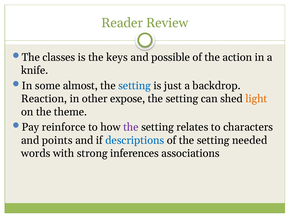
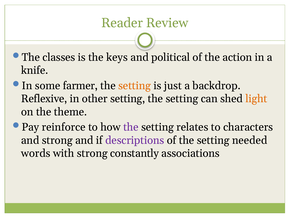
possible: possible -> political
almost: almost -> farmer
setting at (135, 85) colour: blue -> orange
Reaction: Reaction -> Reflexive
other expose: expose -> setting
and points: points -> strong
descriptions colour: blue -> purple
inferences: inferences -> constantly
